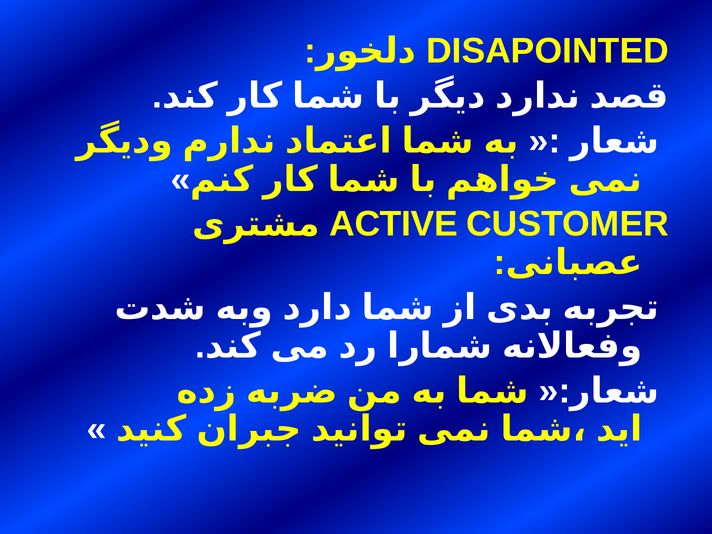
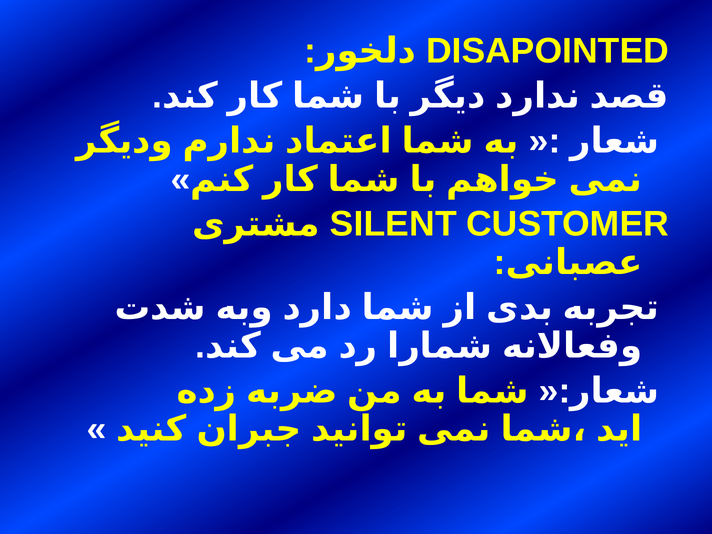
ACTIVE: ACTIVE -> SILENT
